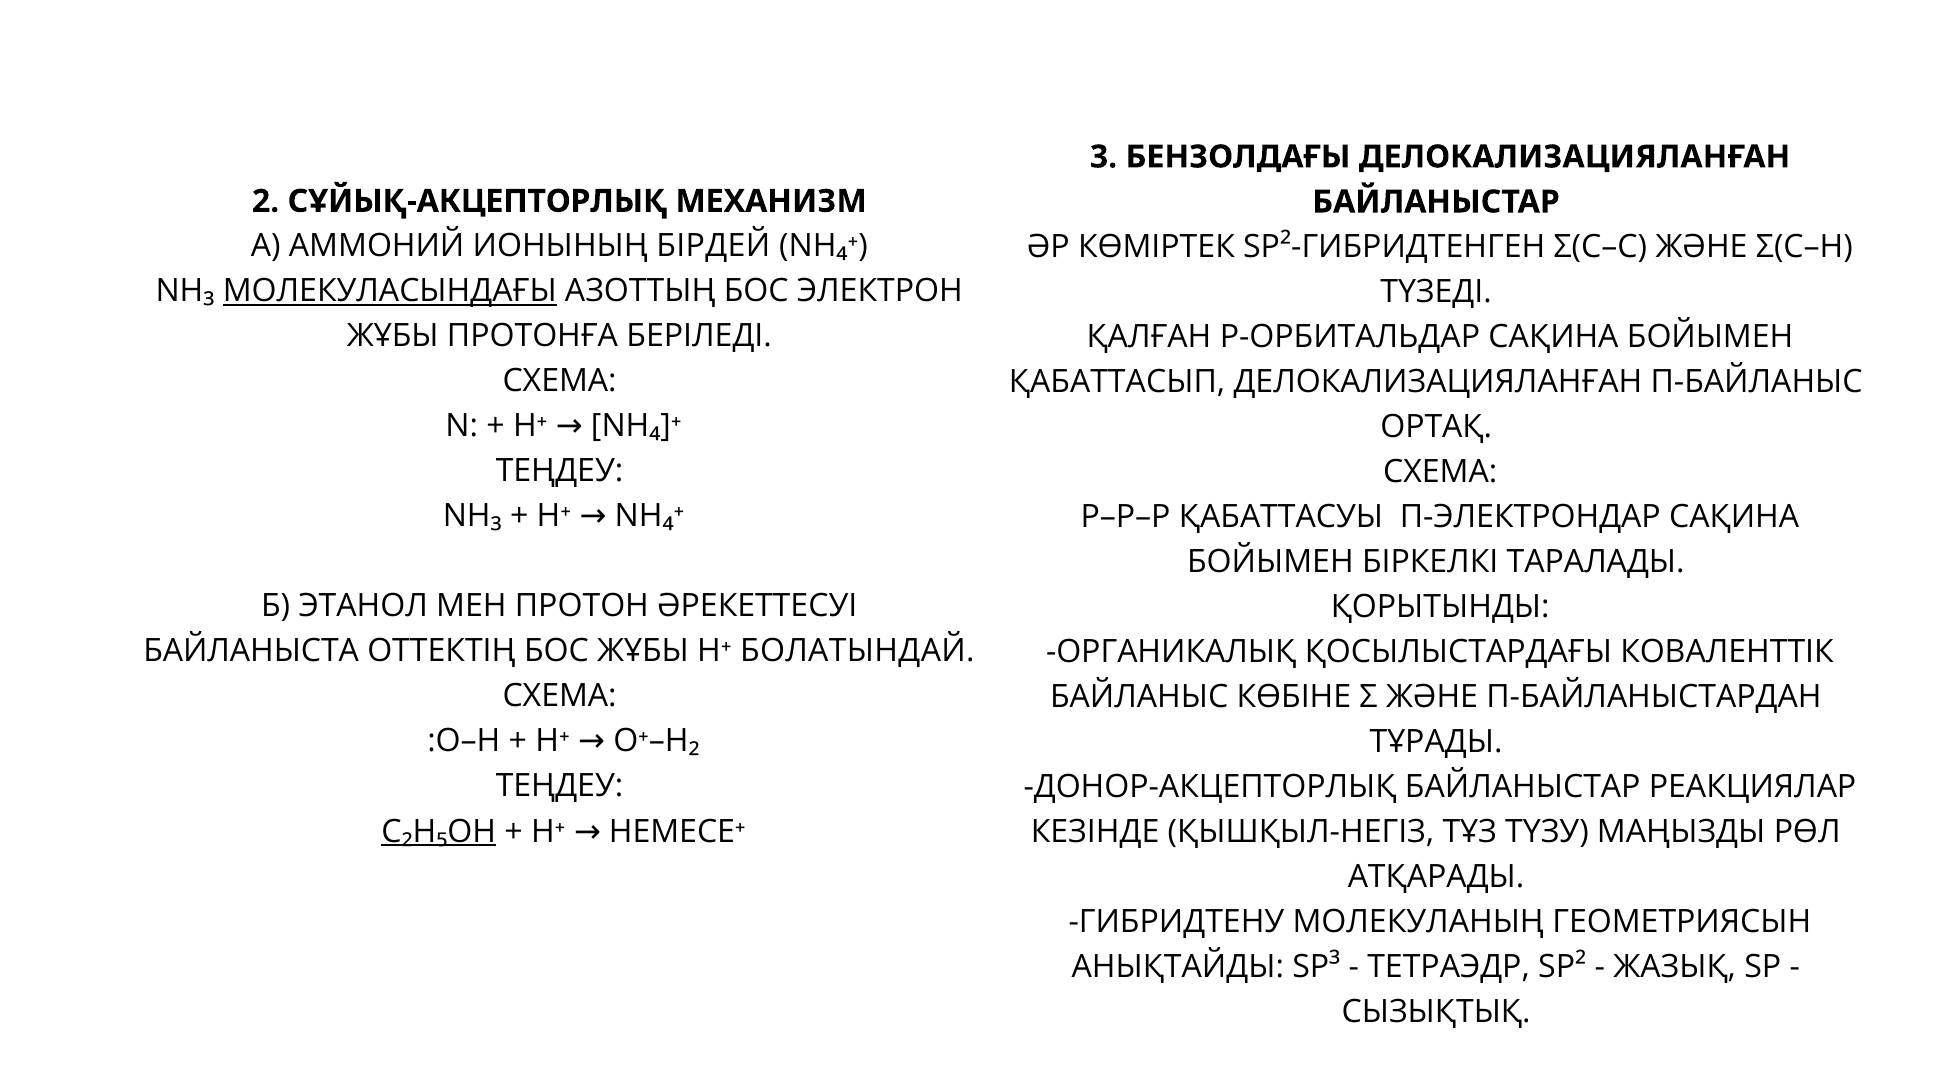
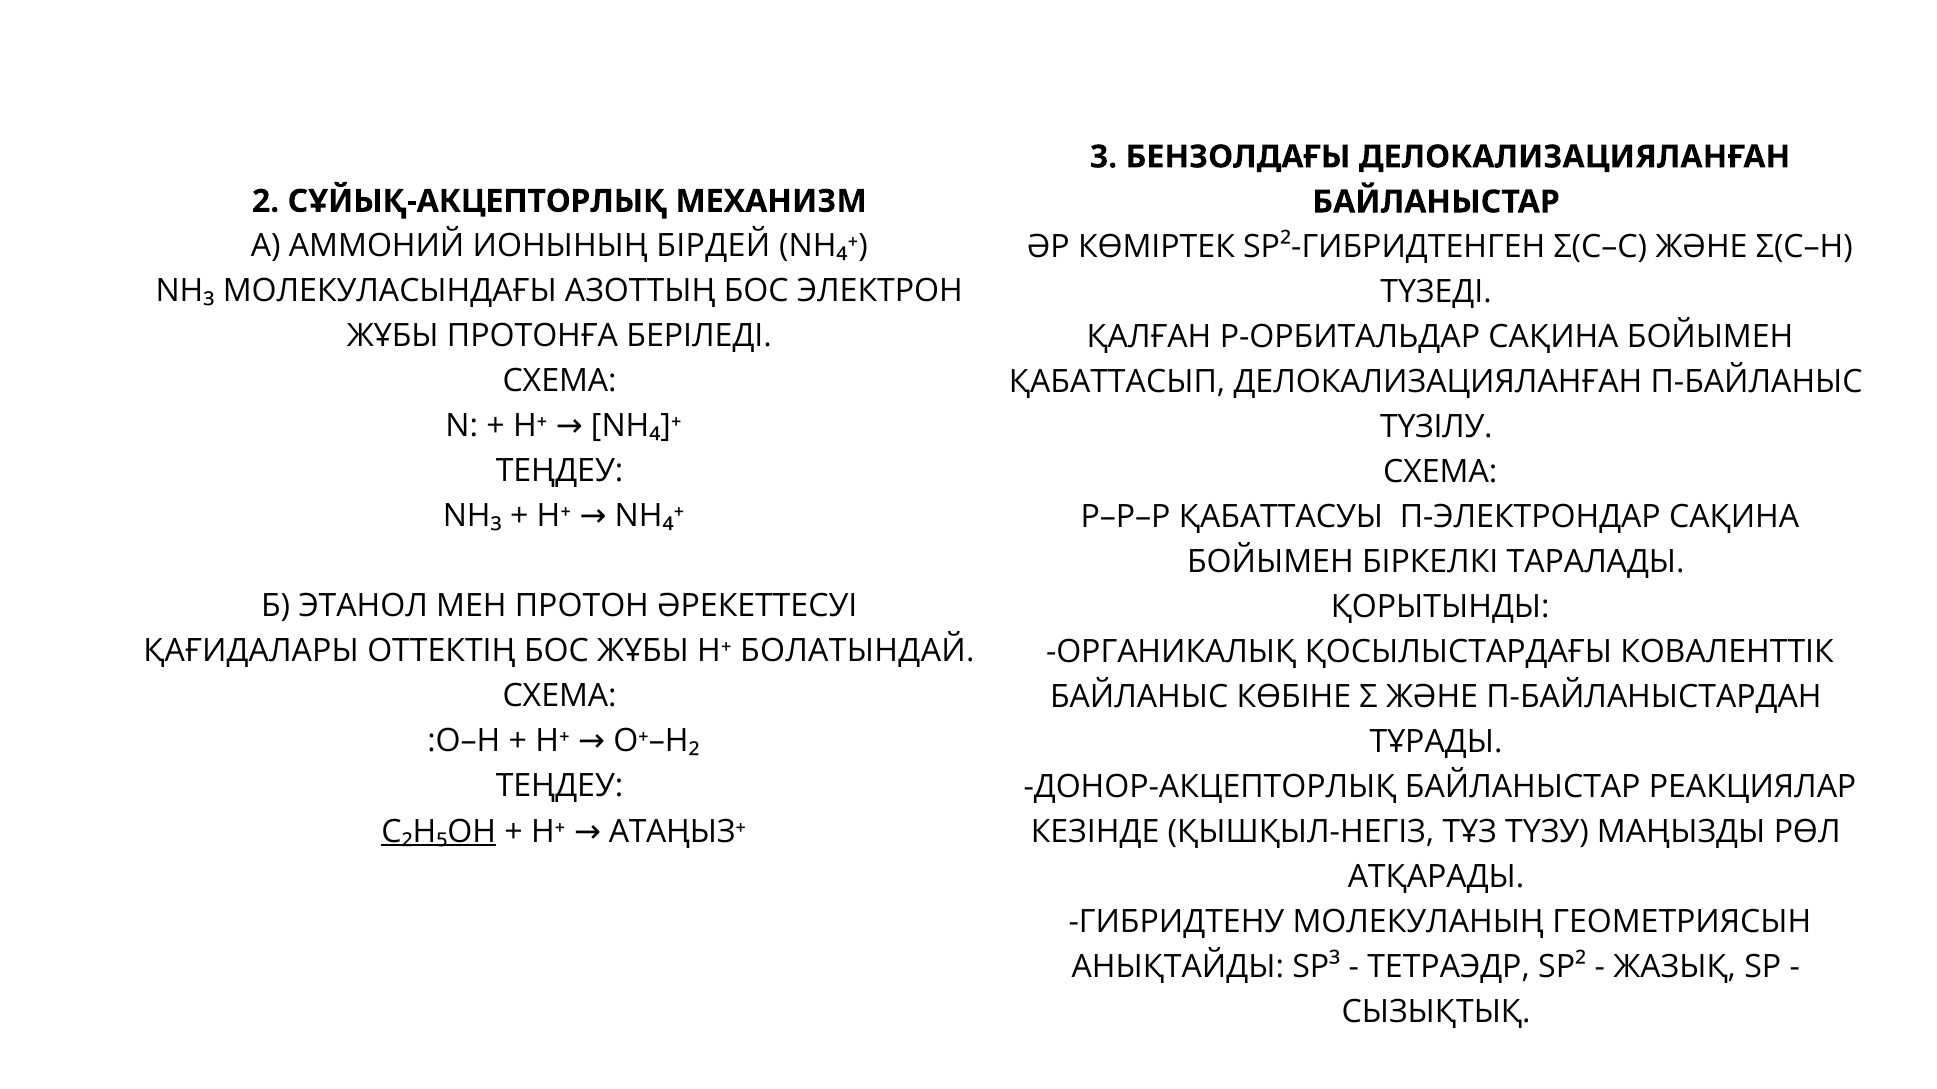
МОЛЕКУЛАСЫНДАҒЫ underline: present -> none
ОРТАҚ: ОРТАҚ -> ТҮЗІЛУ
БАЙЛАНЫСТА: БАЙЛАНЫСТА -> ҚАҒИДАЛАРЫ
НЕМЕСЕ⁺: НЕМЕСЕ⁺ -> АТАҢЫЗ⁺
